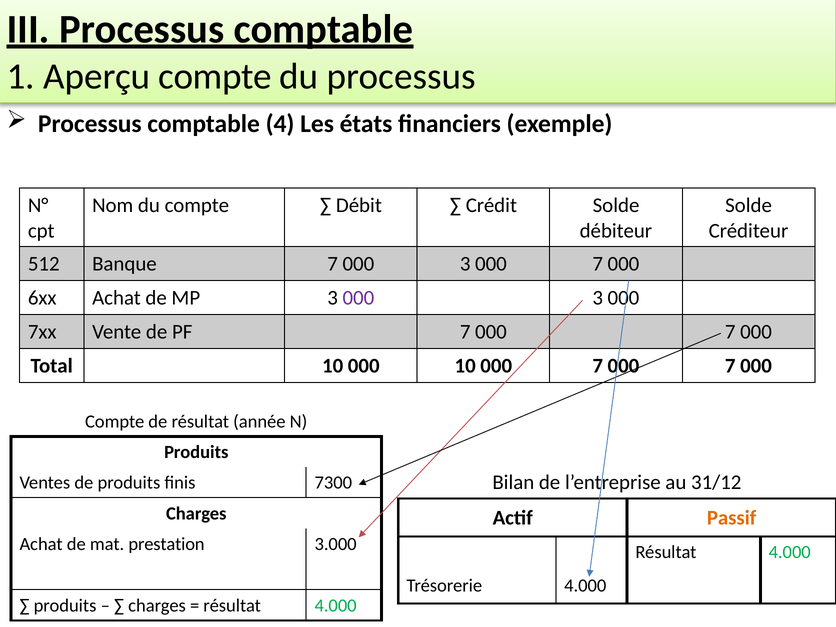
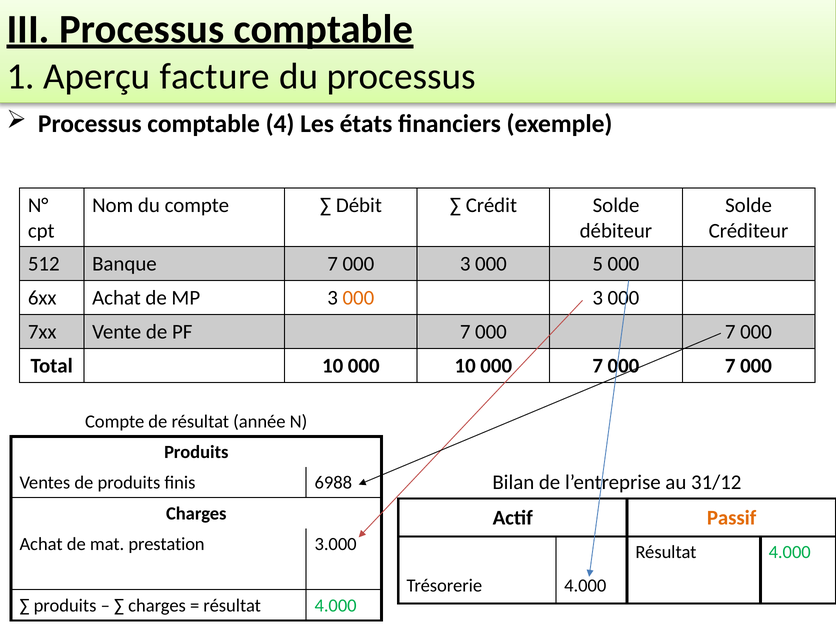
Aperçu compte: compte -> facture
3 000 7: 7 -> 5
000 at (358, 298) colour: purple -> orange
7300: 7300 -> 6988
